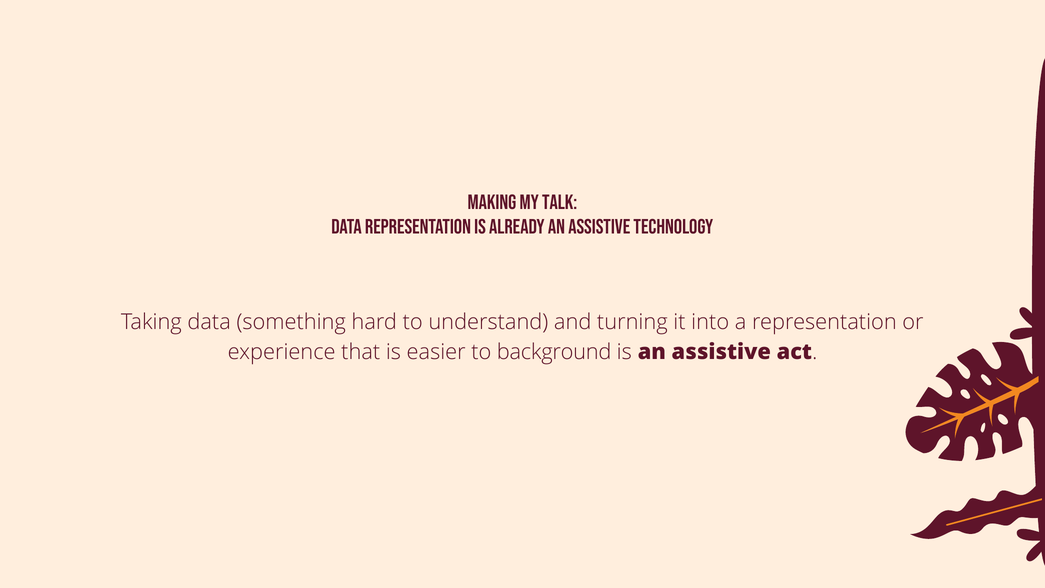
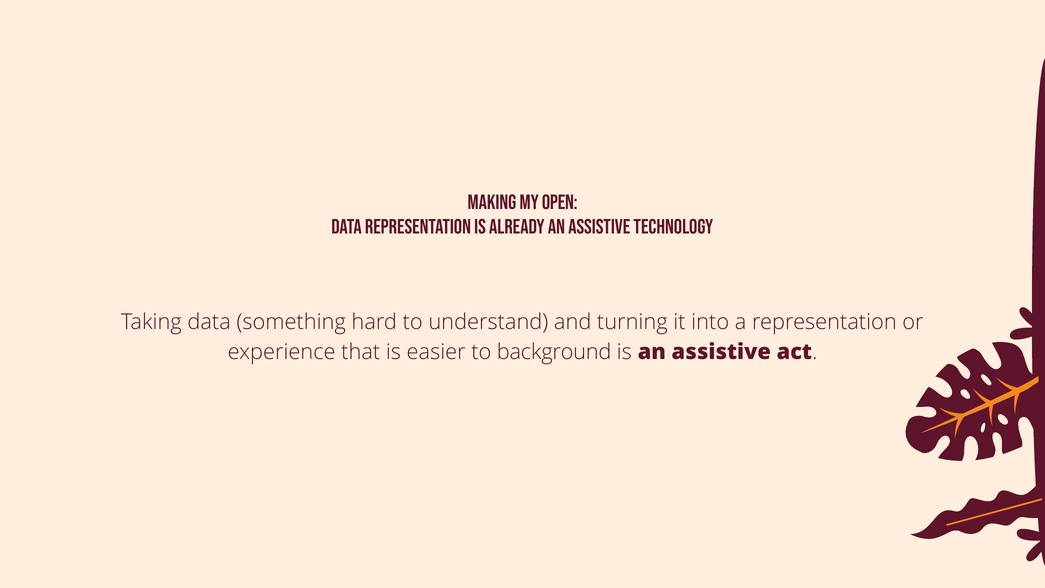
talk: talk -> open
